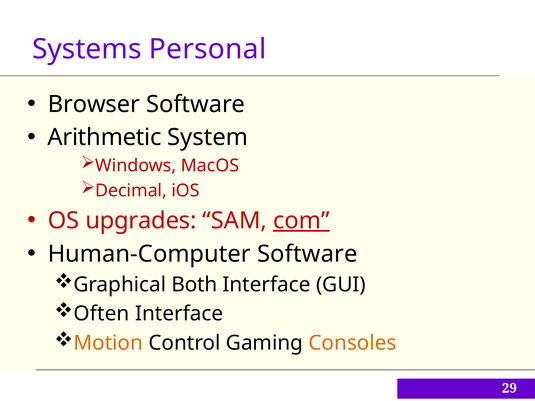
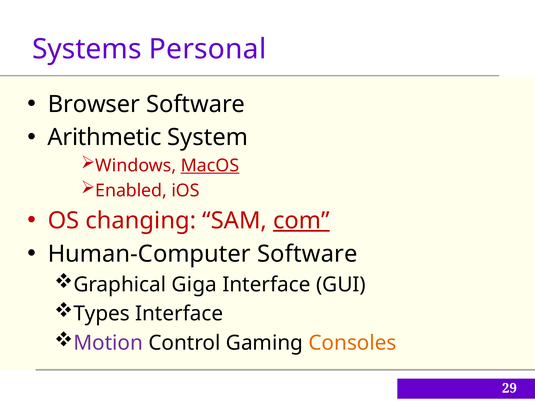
MacOS underline: none -> present
Decimal: Decimal -> Enabled
upgrades: upgrades -> changing
Both: Both -> Giga
Often: Often -> Types
Motion colour: orange -> purple
